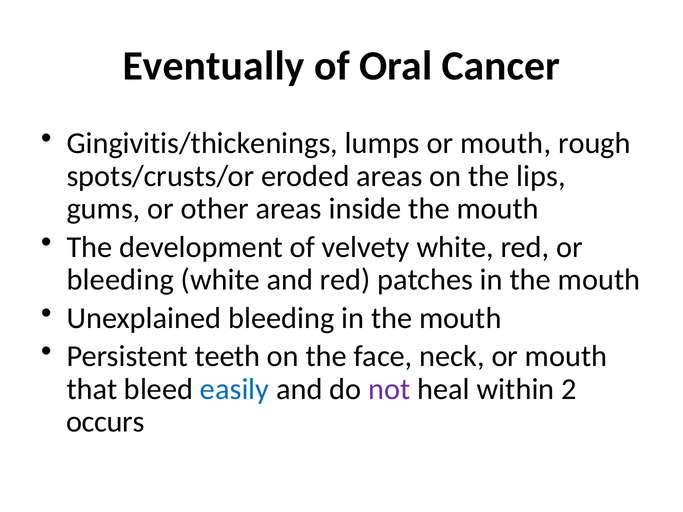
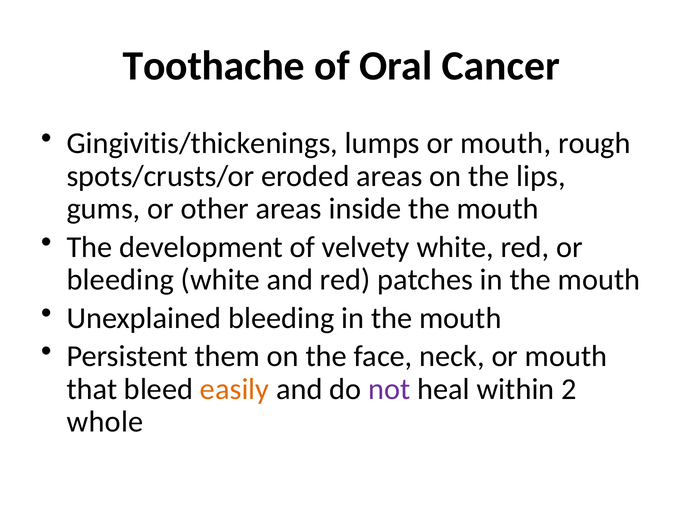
Eventually: Eventually -> Toothache
teeth: teeth -> them
easily colour: blue -> orange
occurs: occurs -> whole
